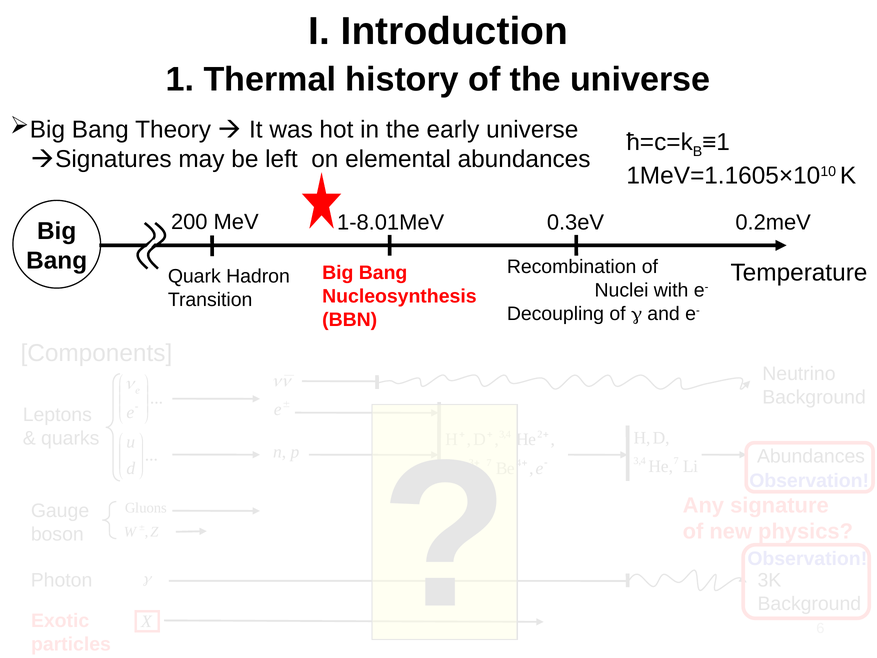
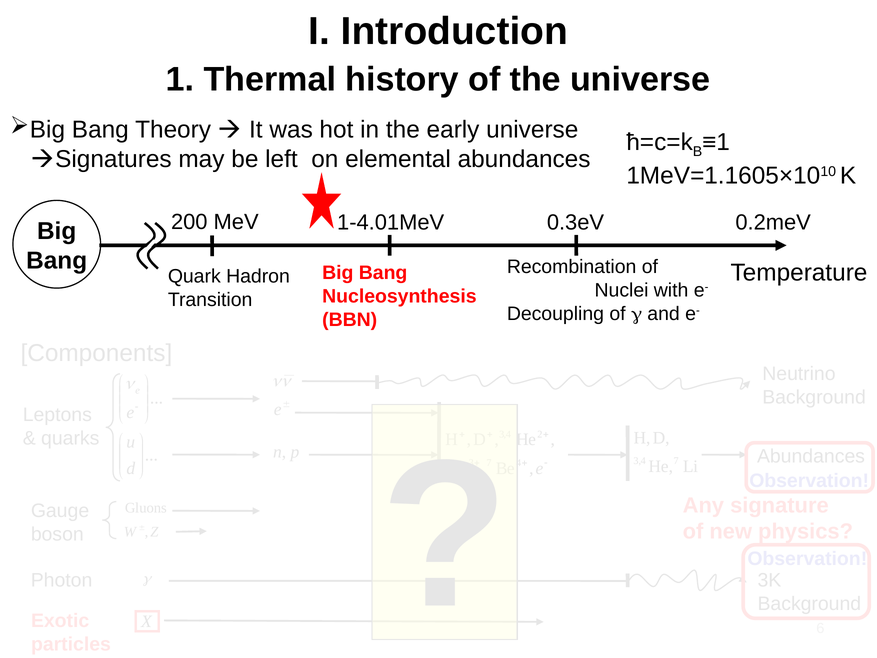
1-8.01MeV: 1-8.01MeV -> 1-4.01MeV
